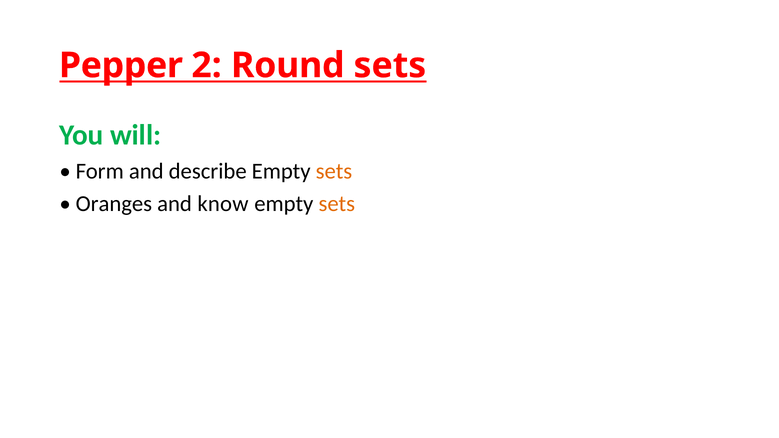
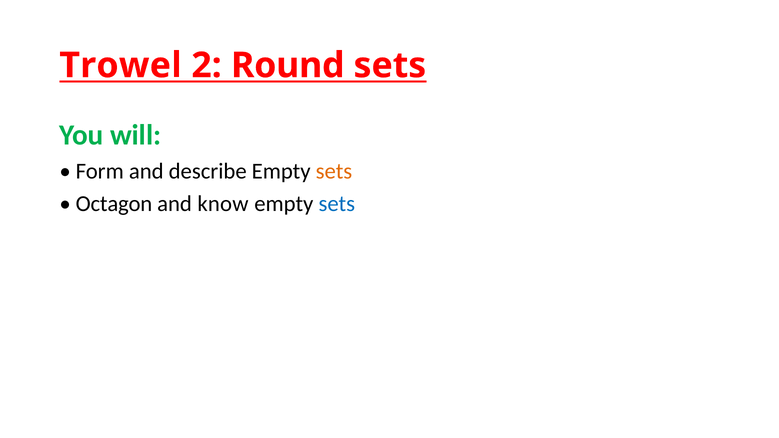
Pepper: Pepper -> Trowel
Oranges: Oranges -> Octagon
sets at (337, 204) colour: orange -> blue
